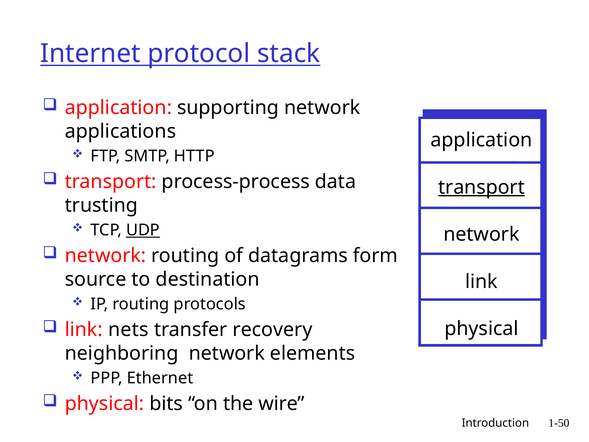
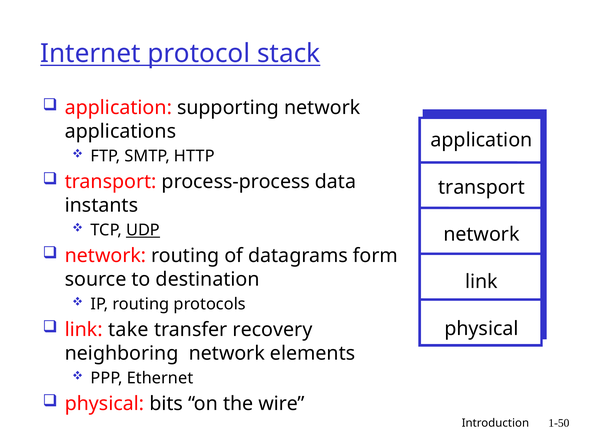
transport at (482, 187) underline: present -> none
trusting: trusting -> instants
nets: nets -> take
